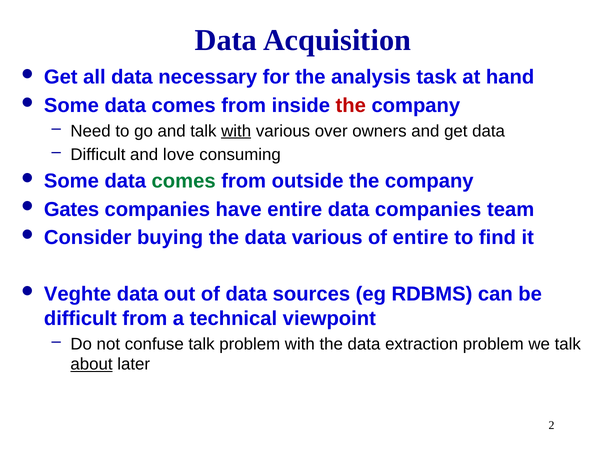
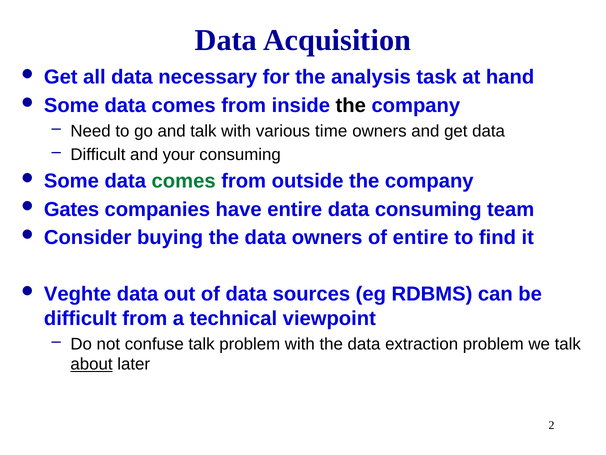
the at (351, 105) colour: red -> black
with at (236, 131) underline: present -> none
over: over -> time
love: love -> your
data companies: companies -> consuming
data various: various -> owners
